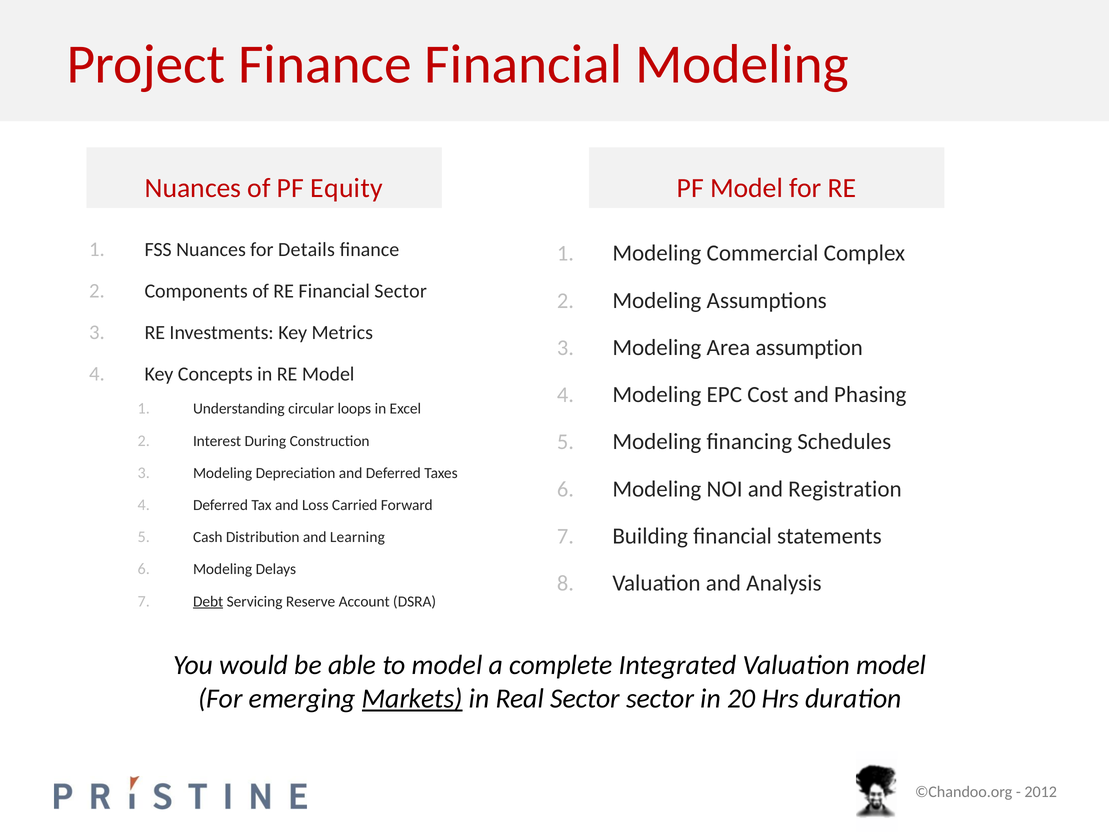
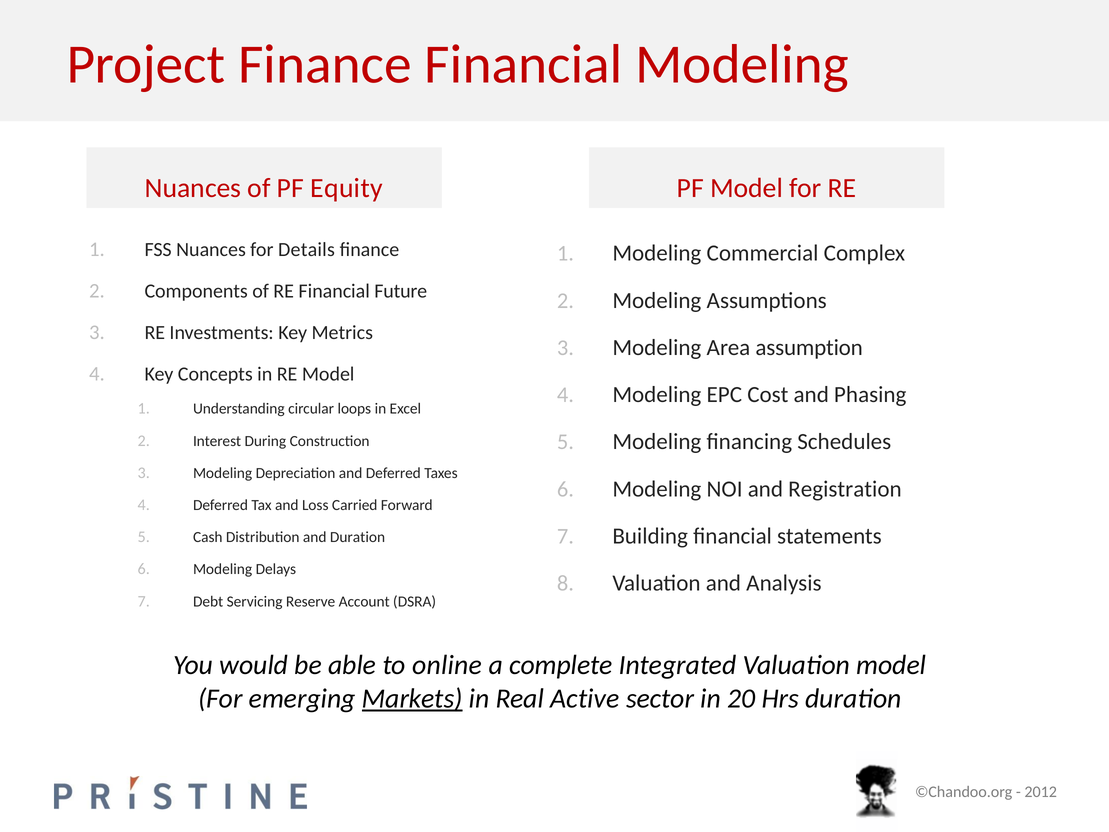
Financial Sector: Sector -> Future
and Learning: Learning -> Duration
Debt underline: present -> none
to model: model -> online
Real Sector: Sector -> Active
